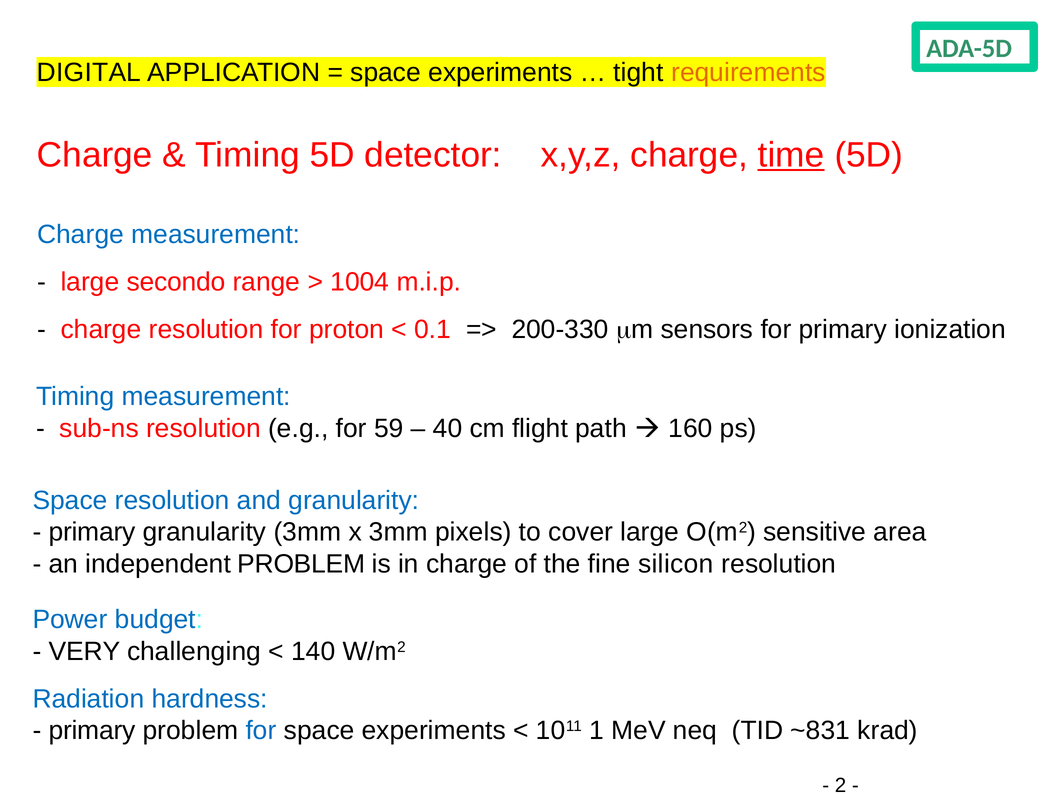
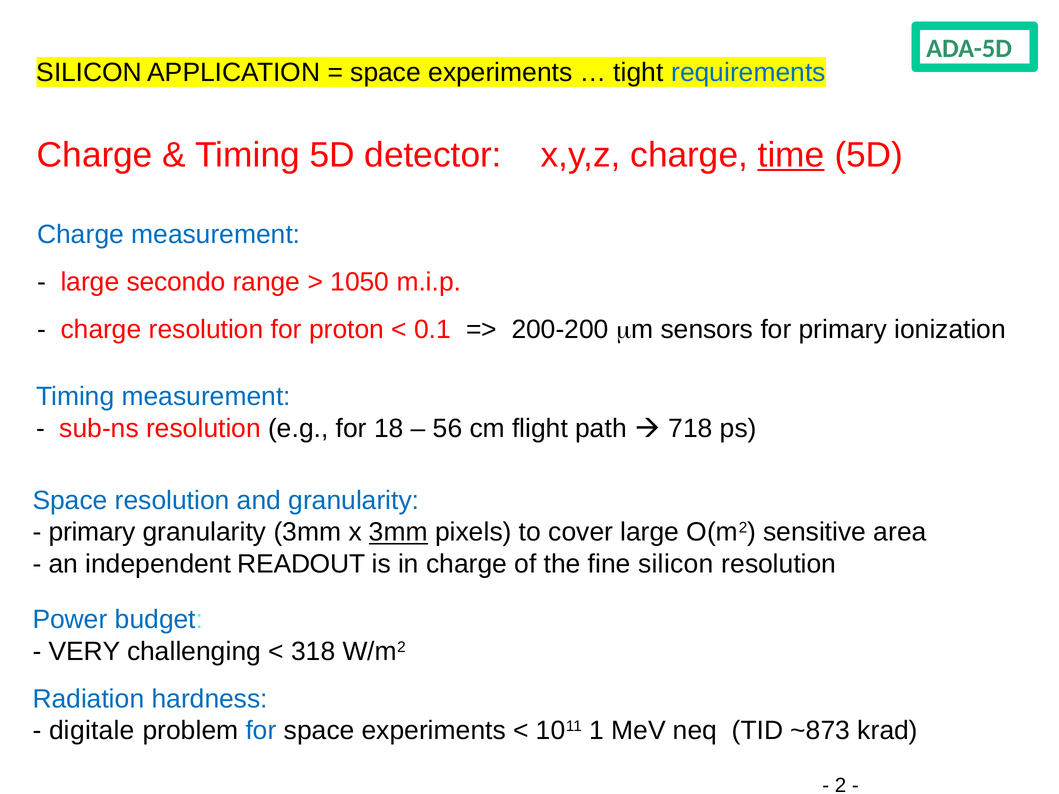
DIGITAL at (89, 72): DIGITAL -> SILICON
requirements colour: orange -> blue
1004: 1004 -> 1050
200-330: 200-330 -> 200-200
59: 59 -> 18
40: 40 -> 56
160: 160 -> 718
3mm at (398, 532) underline: none -> present
independent PROBLEM: PROBLEM -> READOUT
140: 140 -> 318
primary at (92, 731): primary -> digitale
~831: ~831 -> ~873
